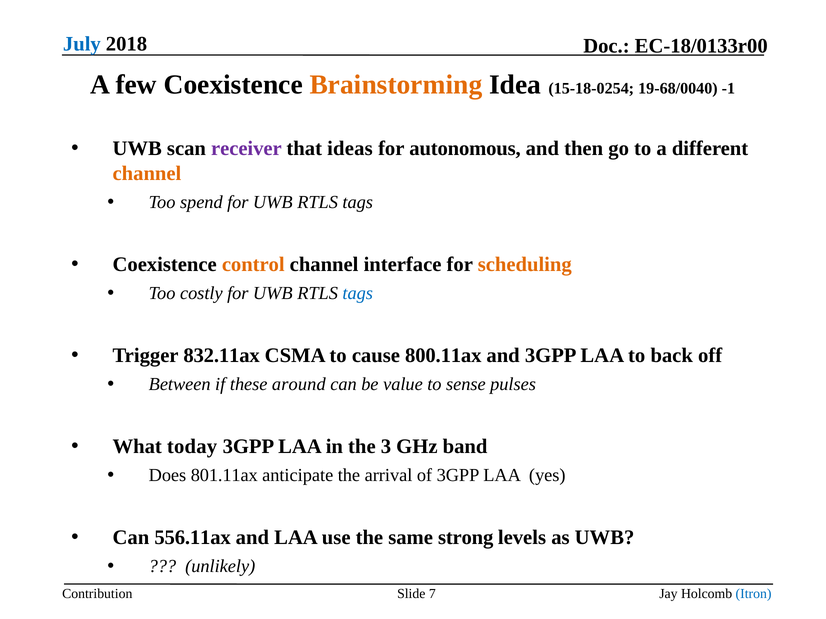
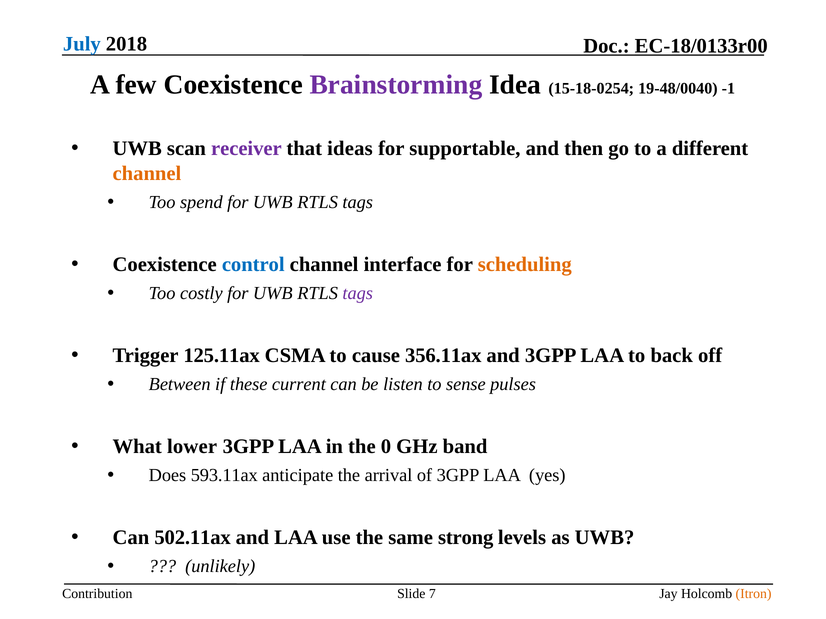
Brainstorming colour: orange -> purple
19-68/0040: 19-68/0040 -> 19-48/0040
autonomous: autonomous -> supportable
control colour: orange -> blue
tags at (358, 294) colour: blue -> purple
832.11ax: 832.11ax -> 125.11ax
800.11ax: 800.11ax -> 356.11ax
around: around -> current
value: value -> listen
today: today -> lower
3: 3 -> 0
801.11ax: 801.11ax -> 593.11ax
556.11ax: 556.11ax -> 502.11ax
Itron colour: blue -> orange
